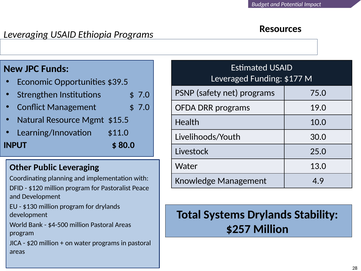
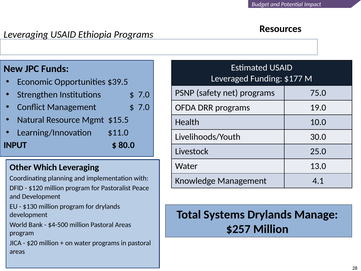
Public: Public -> Which
4.9: 4.9 -> 4.1
Stability: Stability -> Manage
